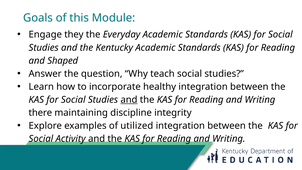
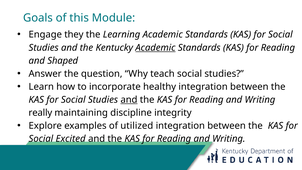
Everyday: Everyday -> Learning
Academic at (155, 48) underline: none -> present
there: there -> really
Activity: Activity -> Excited
